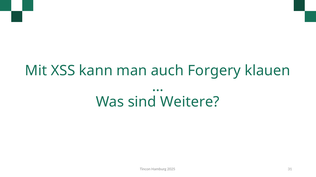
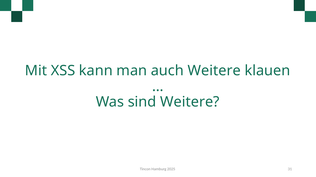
auch Forgery: Forgery -> Weitere
